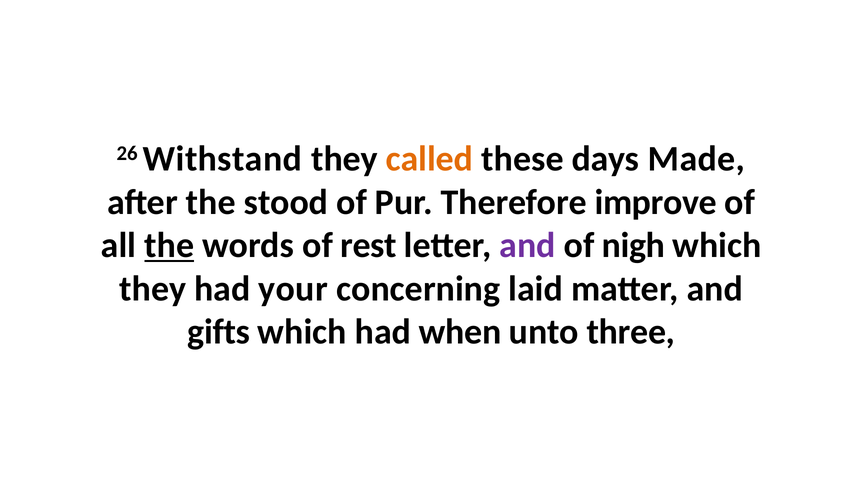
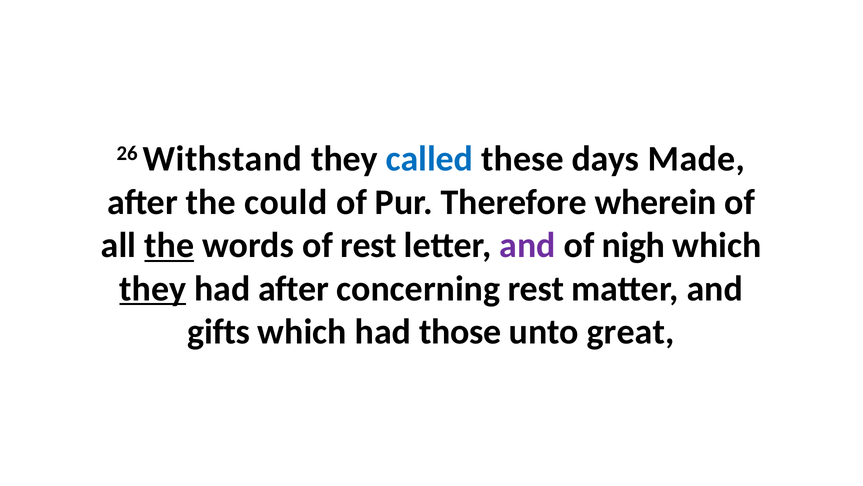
called colour: orange -> blue
stood: stood -> could
improve: improve -> wherein
they at (153, 288) underline: none -> present
had your: your -> after
concerning laid: laid -> rest
when: when -> those
three: three -> great
